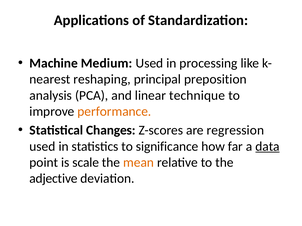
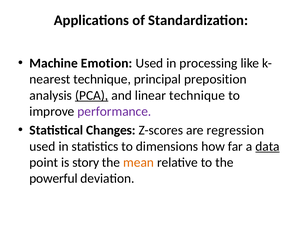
Medium: Medium -> Emotion
reshaping at (102, 79): reshaping -> technique
PCA underline: none -> present
performance colour: orange -> purple
significance: significance -> dimensions
scale: scale -> story
adjective: adjective -> powerful
